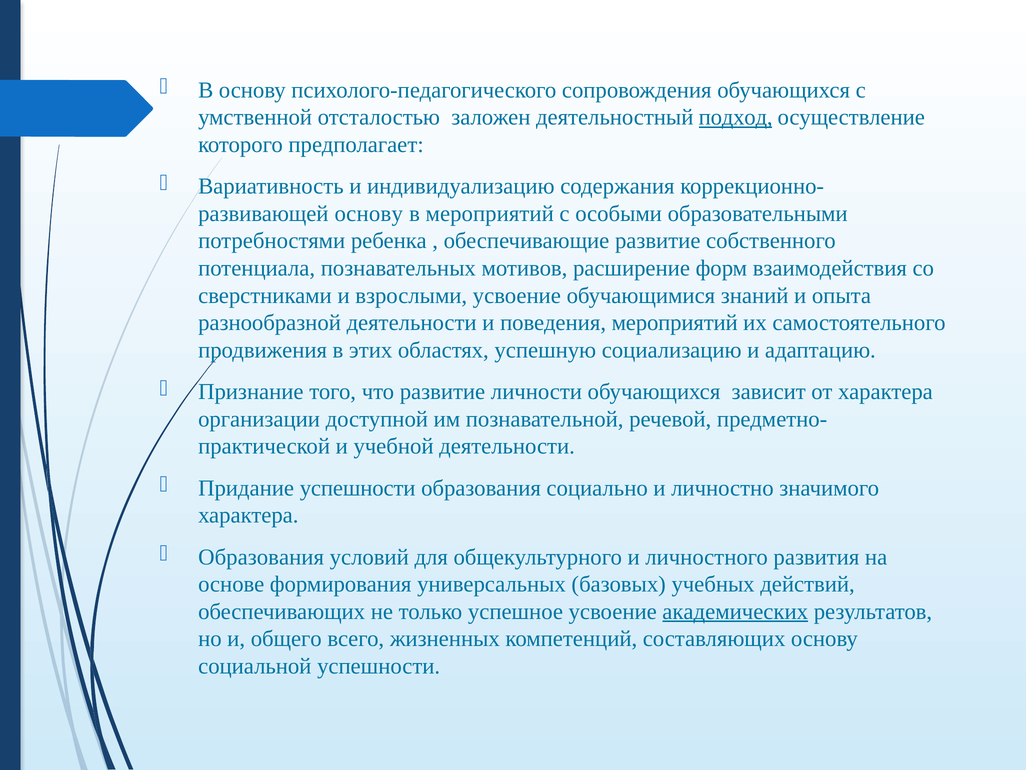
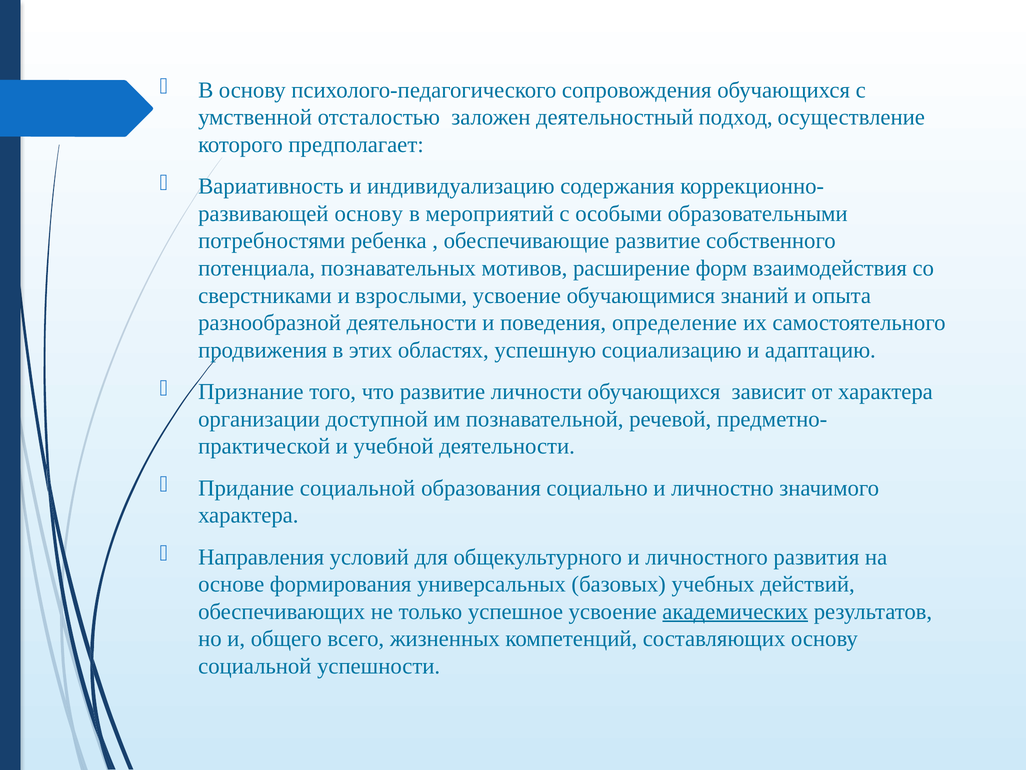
подход underline: present -> none
поведения мероприятий: мероприятий -> определение
Придание успешности: успешности -> социальной
Образования at (261, 557): Образования -> Направления
